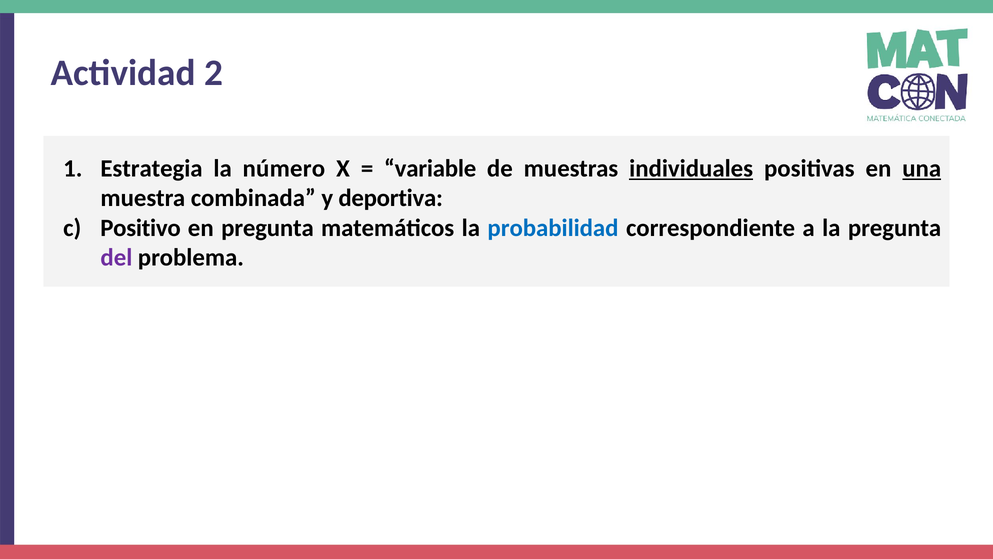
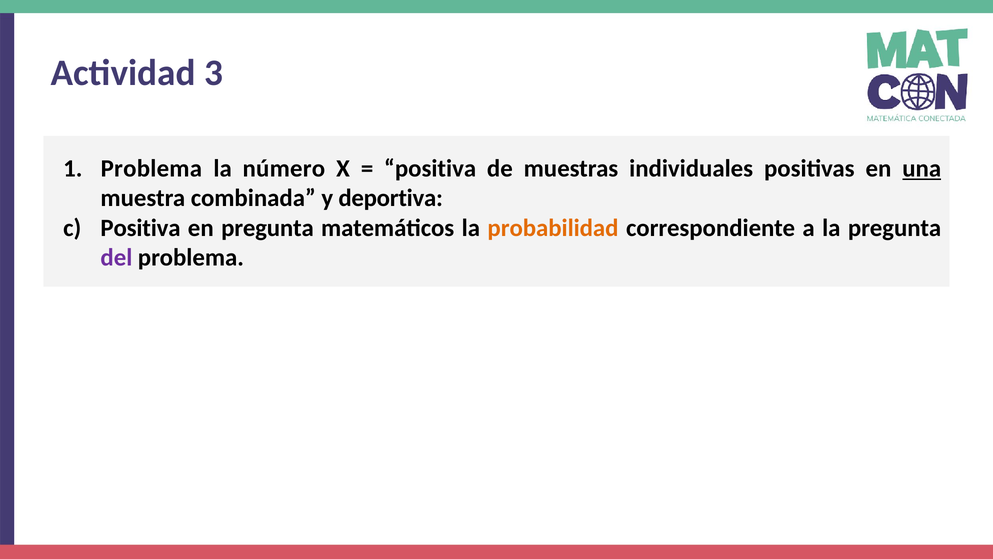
2: 2 -> 3
1 Estrategia: Estrategia -> Problema
variable at (430, 168): variable -> positiva
individuales underline: present -> none
Positivo at (141, 228): Positivo -> Positiva
probabilidad colour: blue -> orange
